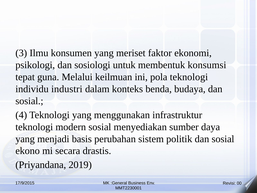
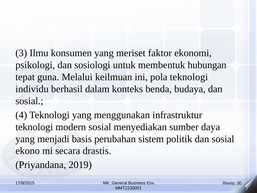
konsumsi: konsumsi -> hubungan
industri: industri -> berhasil
